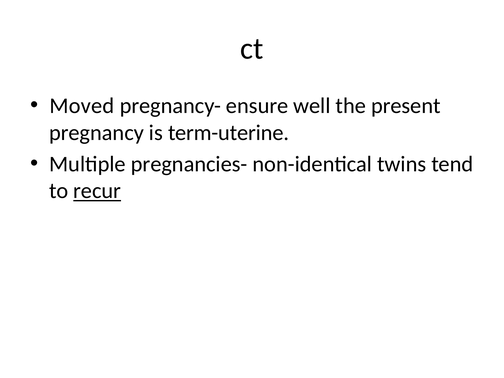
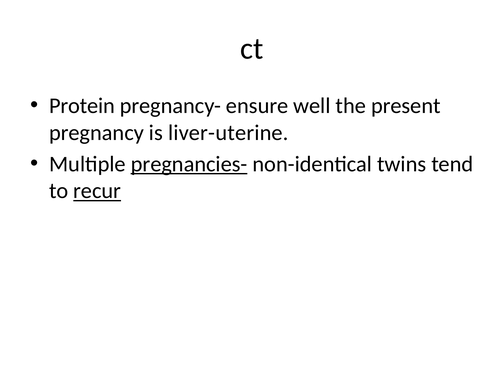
Moved: Moved -> Protein
term-uterine: term-uterine -> liver-uterine
pregnancies- underline: none -> present
